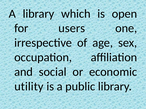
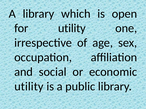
for users: users -> utility
